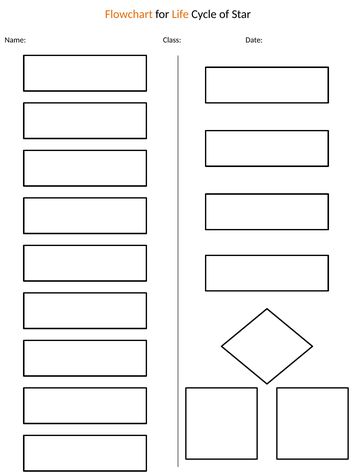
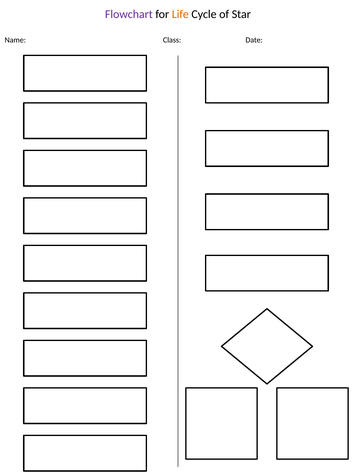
Flowchart colour: orange -> purple
